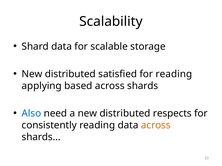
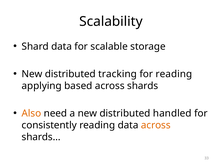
satisfied: satisfied -> tracking
Also colour: blue -> orange
respects: respects -> handled
